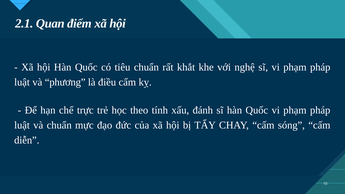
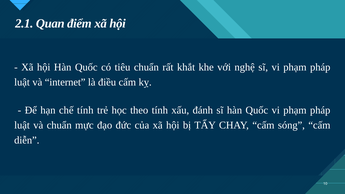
phương: phương -> internet
chế trực: trực -> tính
